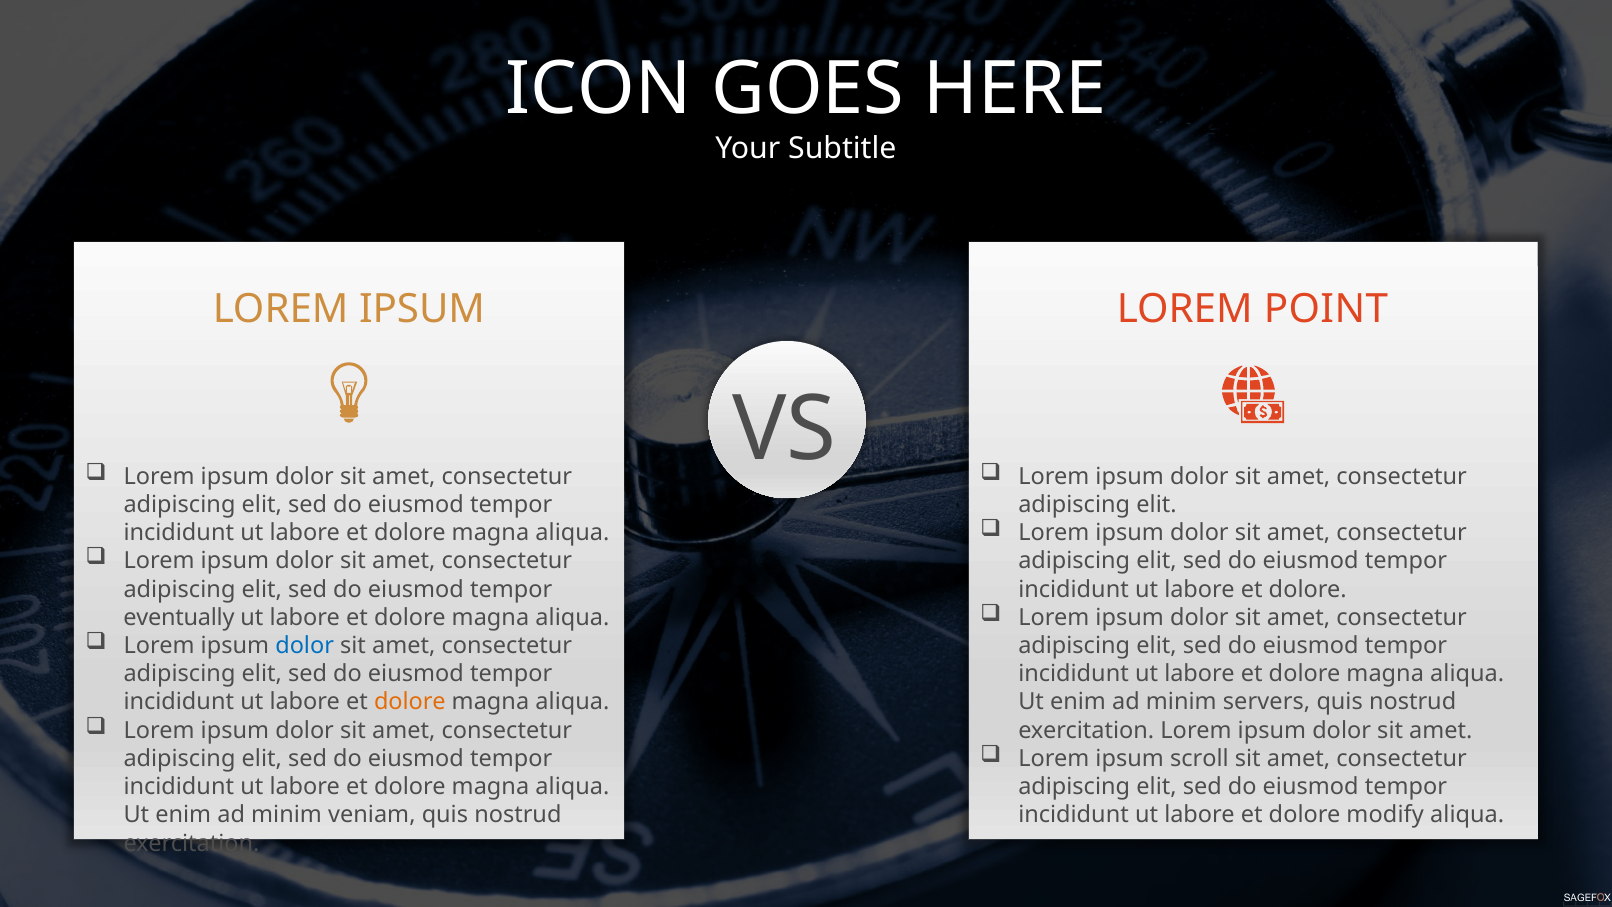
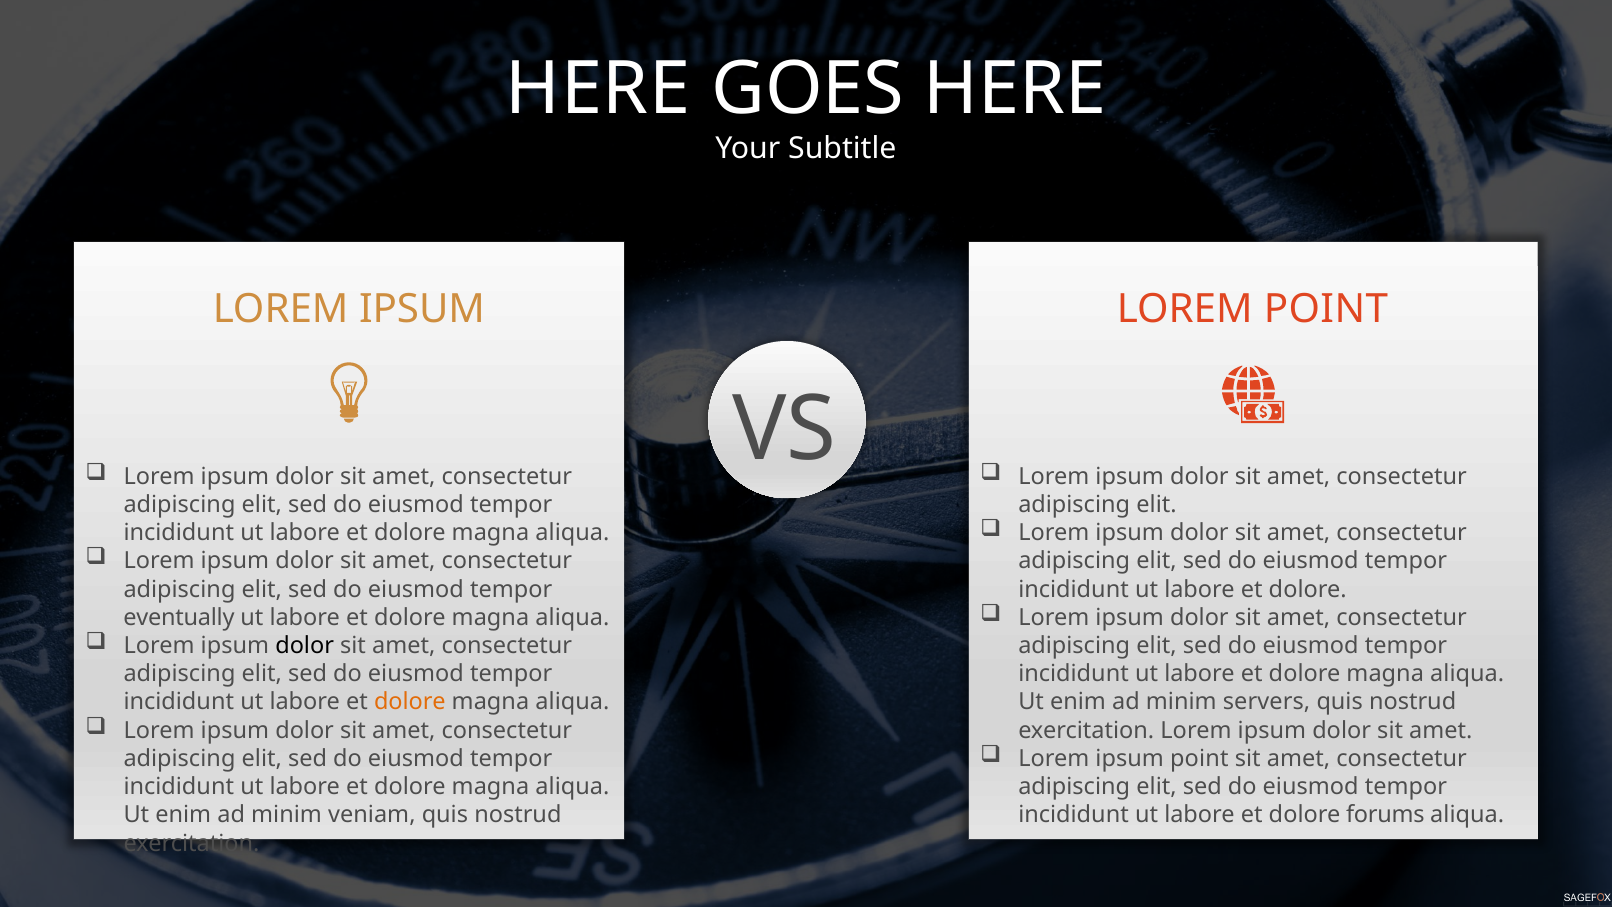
ICON at (598, 90): ICON -> HERE
dolor at (305, 646) colour: blue -> black
ipsum scroll: scroll -> point
modify: modify -> forums
